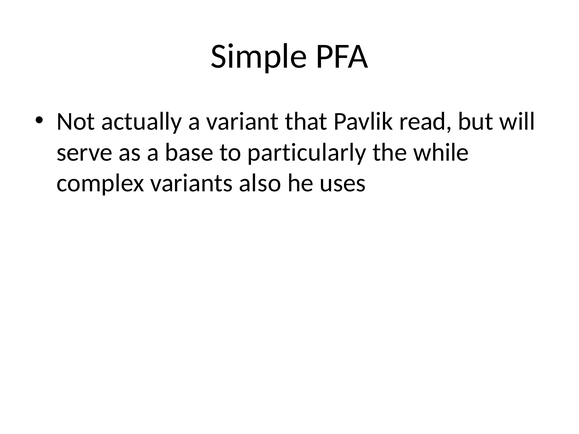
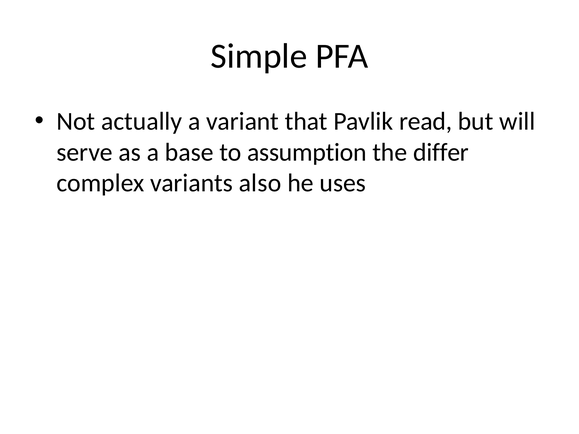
particularly: particularly -> assumption
while: while -> differ
